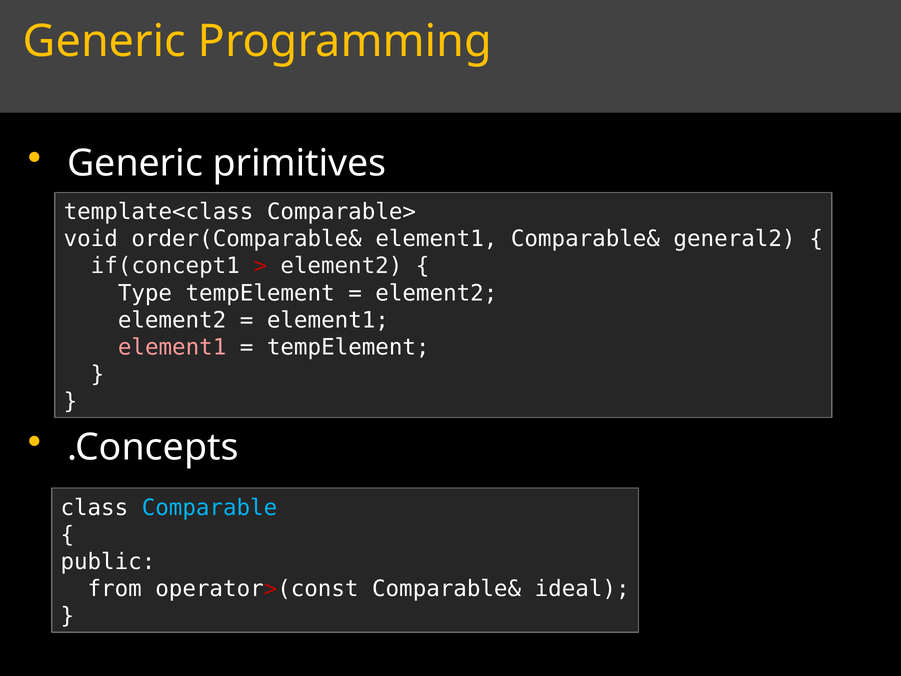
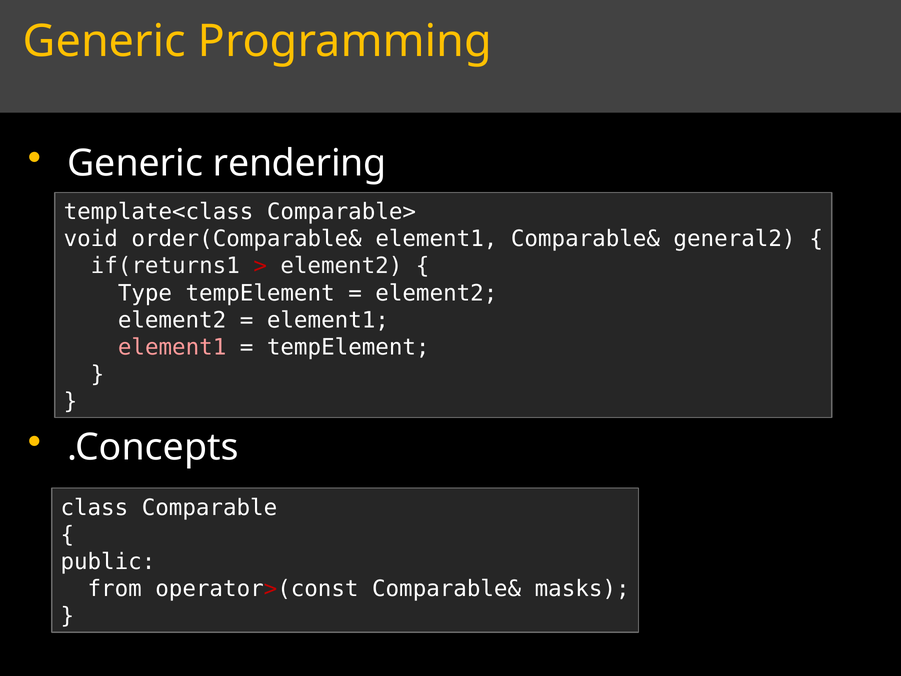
primitives: primitives -> rendering
if(concept1: if(concept1 -> if(returns1
Comparable colour: light blue -> white
ideal: ideal -> masks
